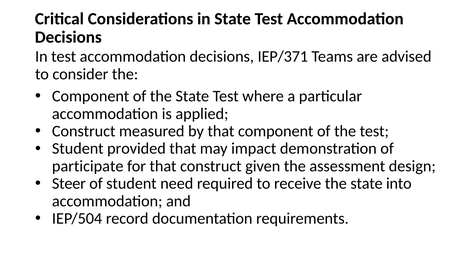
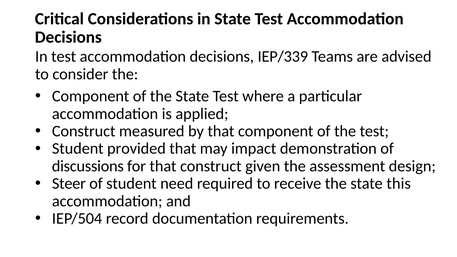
IEP/371: IEP/371 -> IEP/339
participate: participate -> discussions
into: into -> this
